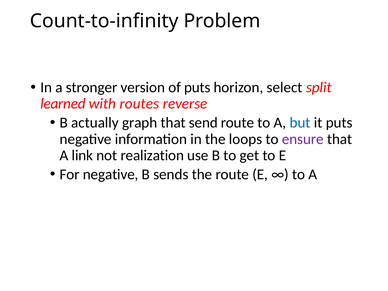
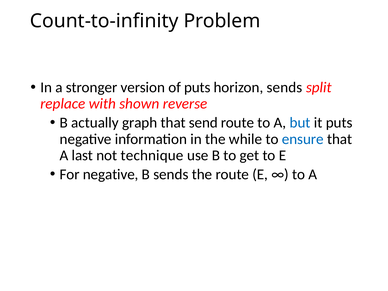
horizon select: select -> sends
learned: learned -> replace
routes: routes -> shown
loops: loops -> while
ensure colour: purple -> blue
link: link -> last
realization: realization -> technique
